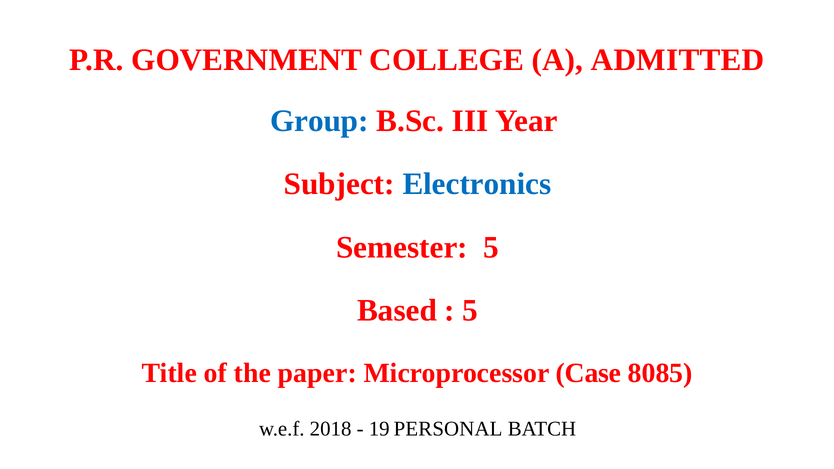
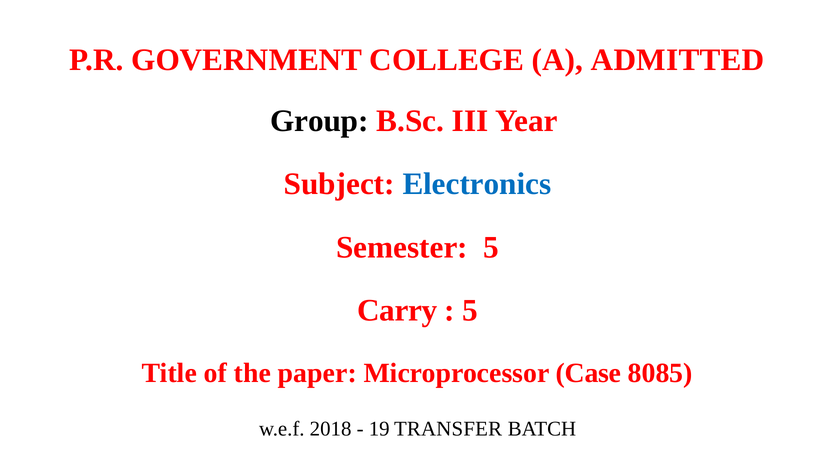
Group colour: blue -> black
Based: Based -> Carry
PERSONAL: PERSONAL -> TRANSFER
